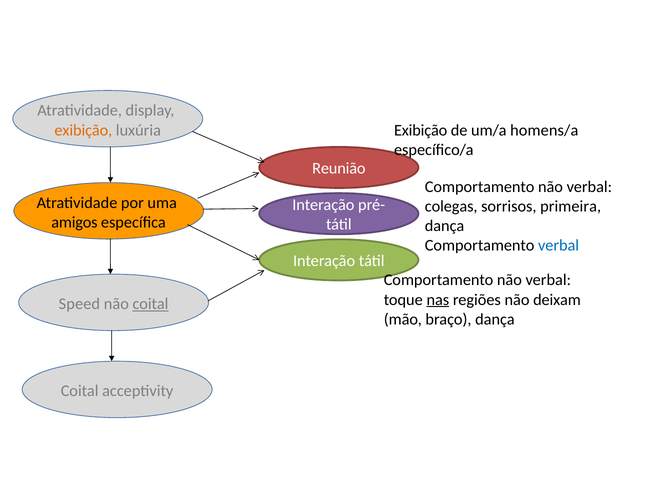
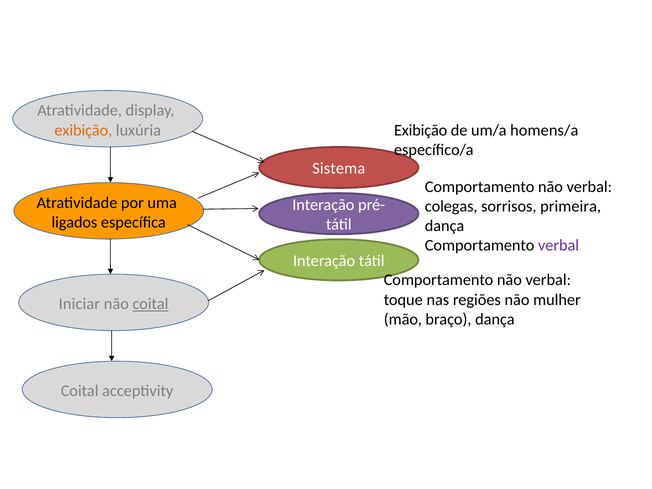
Reunião: Reunião -> Sistema
amigos: amigos -> ligados
verbal at (559, 245) colour: blue -> purple
nas underline: present -> none
deixam: deixam -> mulher
Speed: Speed -> Iniciar
